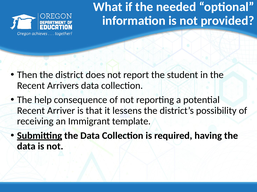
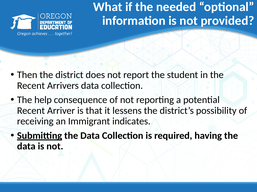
template: template -> indicates
